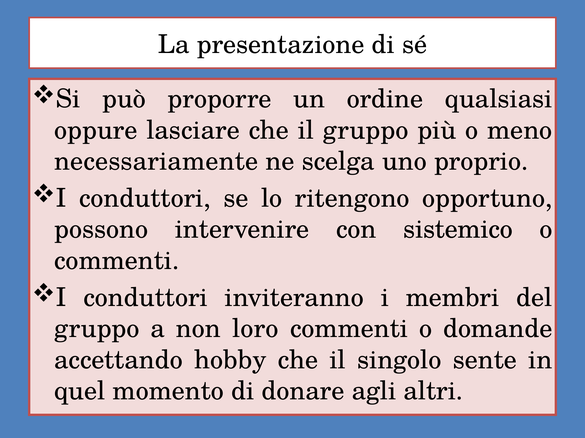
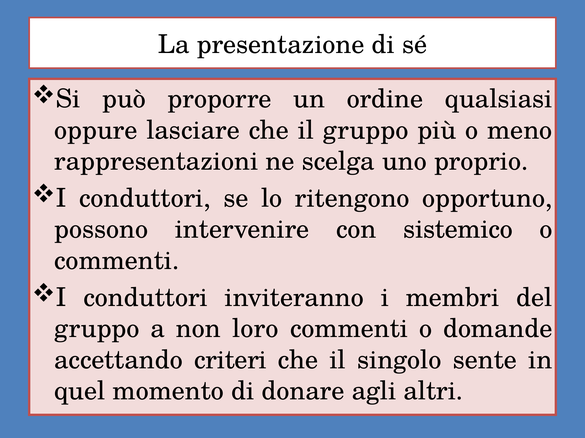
necessariamente: necessariamente -> rappresentazioni
hobby: hobby -> criteri
